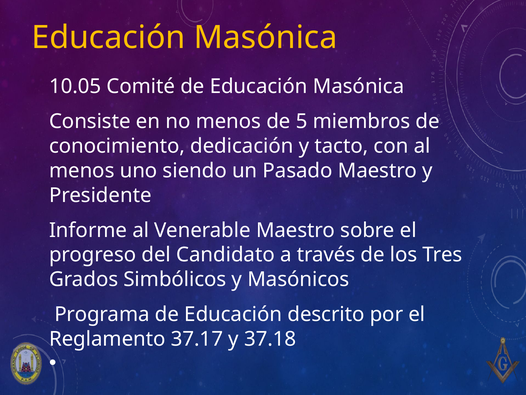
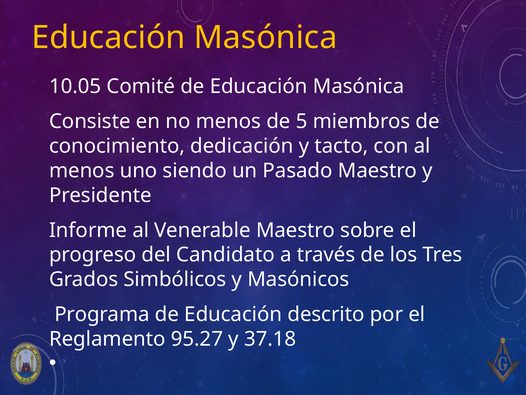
37.17: 37.17 -> 95.27
